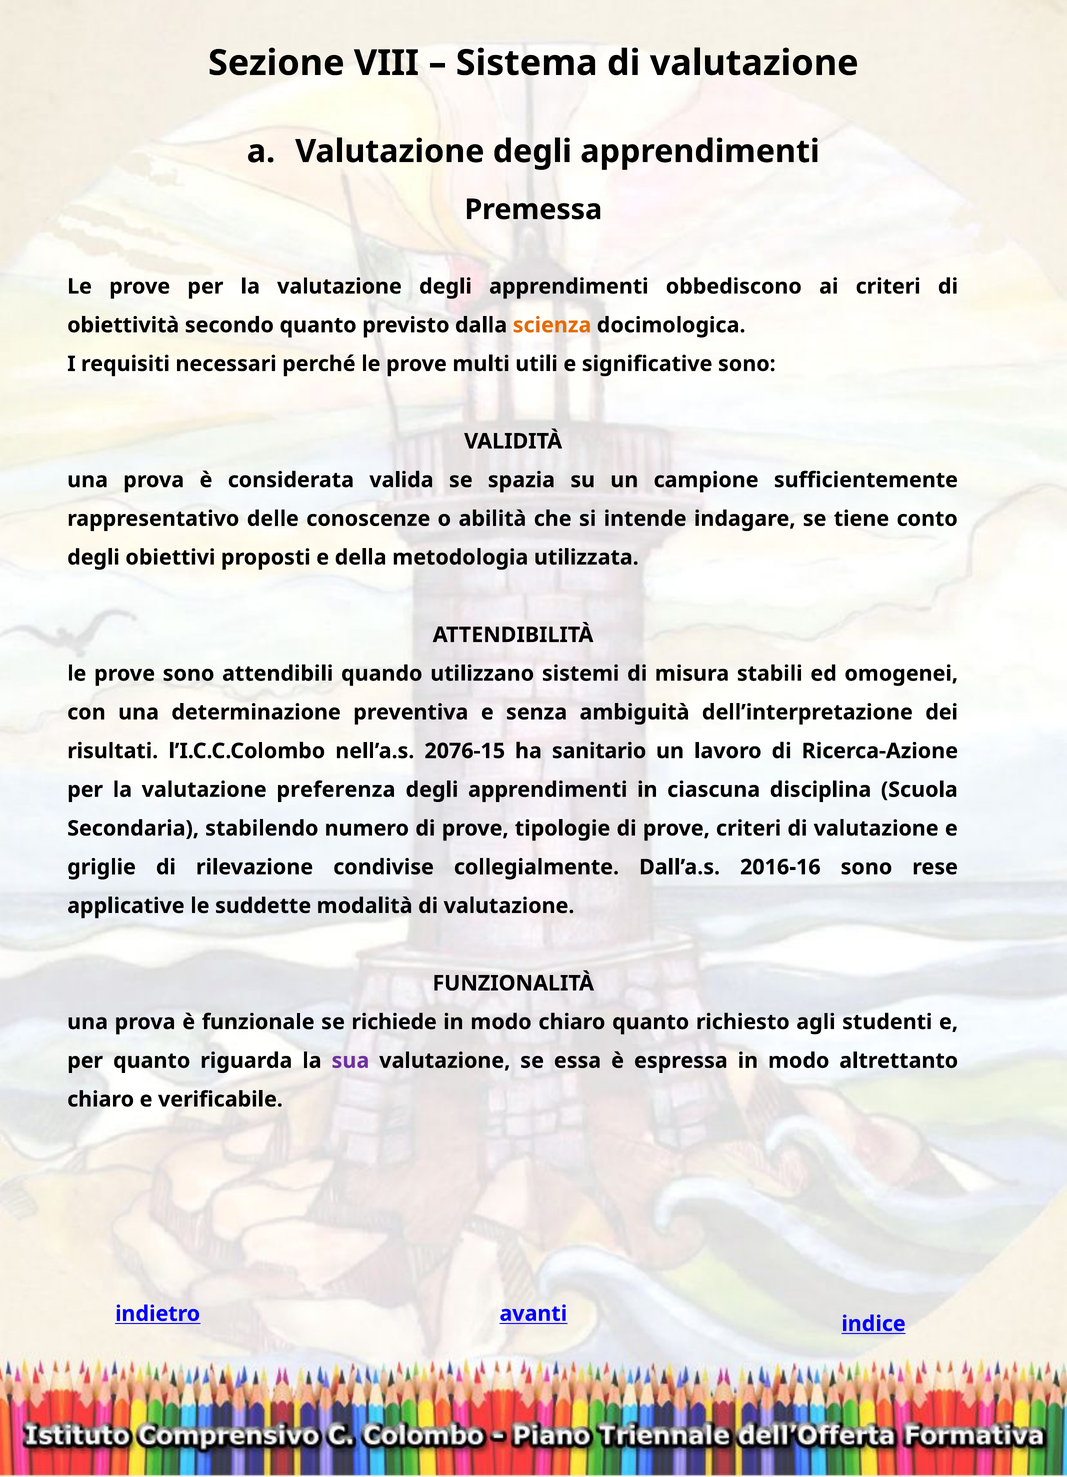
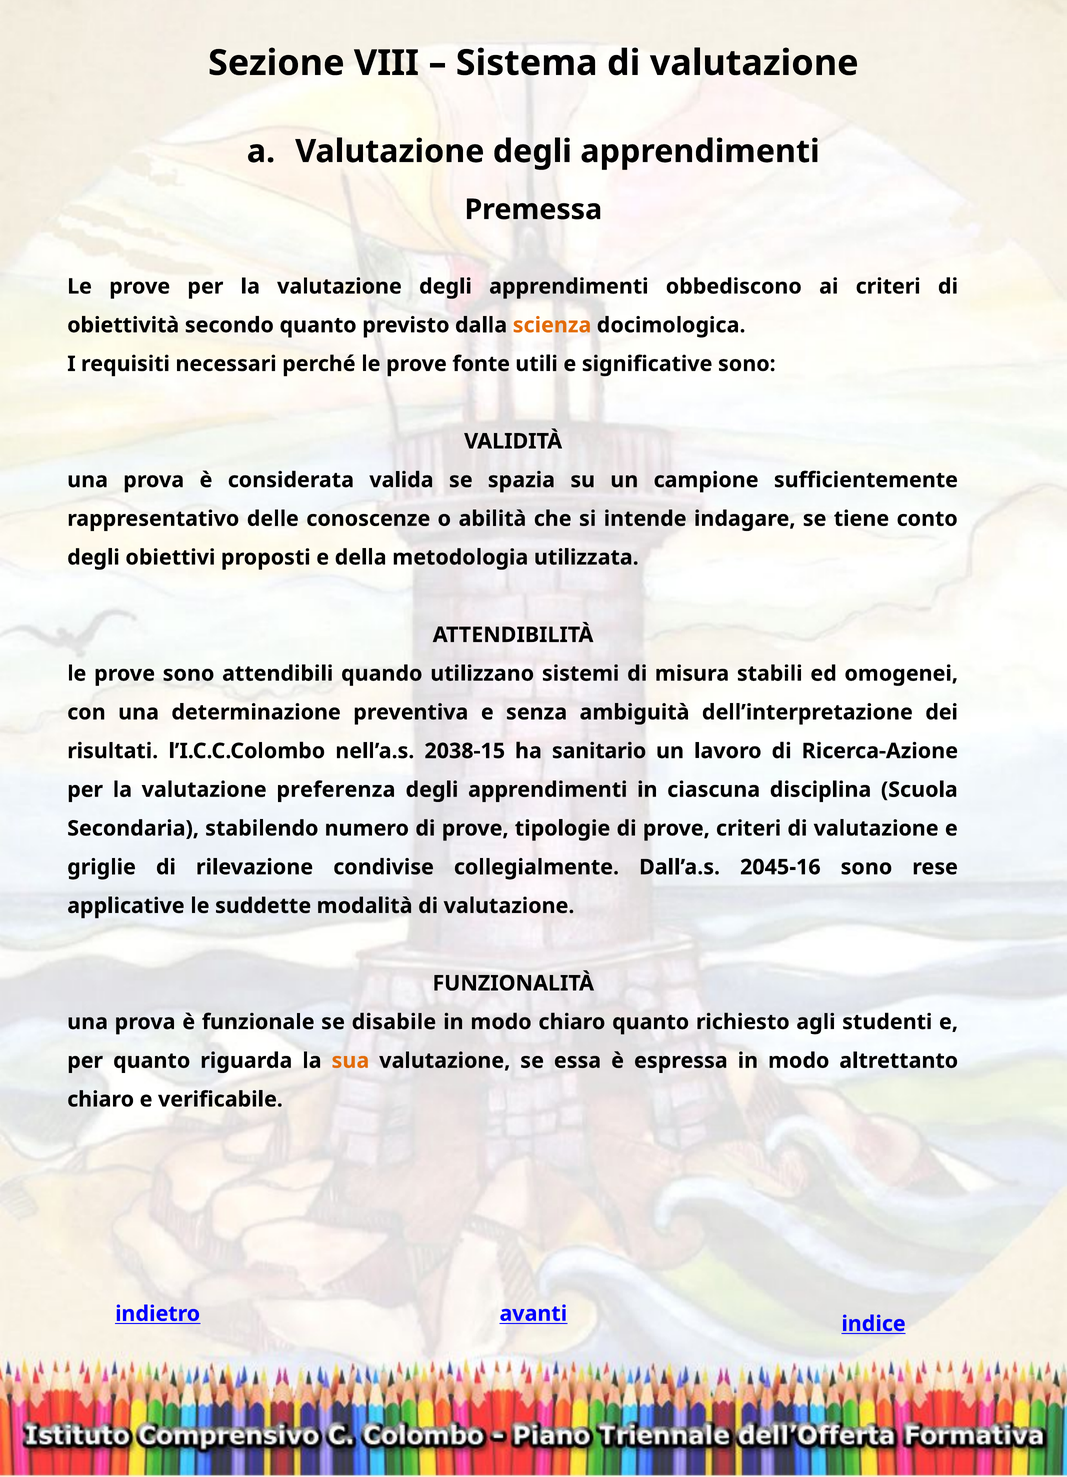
multi: multi -> fonte
2076-15: 2076-15 -> 2038-15
2016-16: 2016-16 -> 2045-16
richiede: richiede -> disabile
sua colour: purple -> orange
